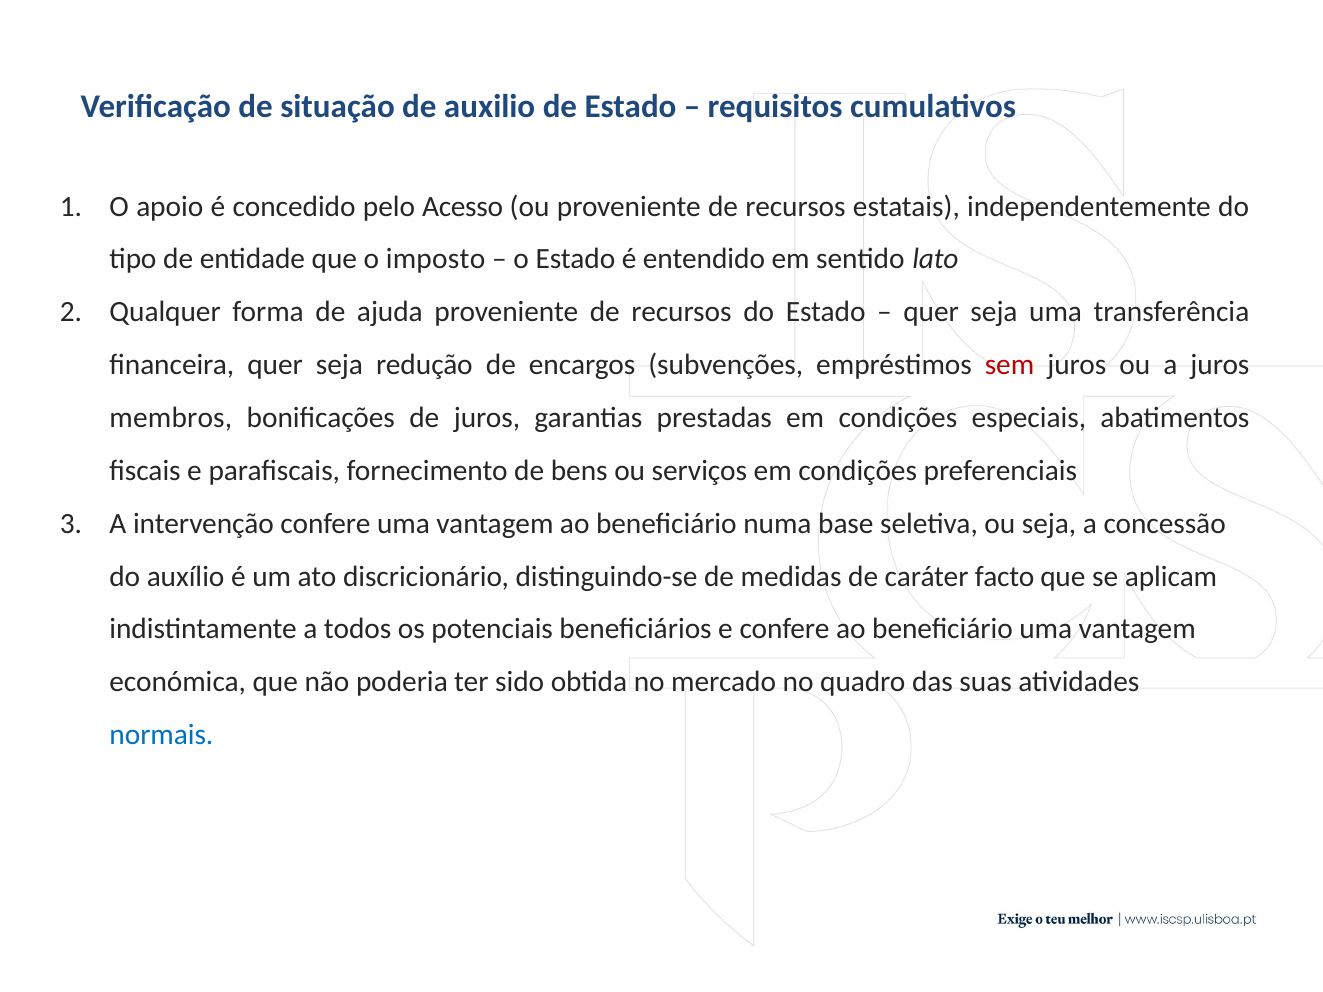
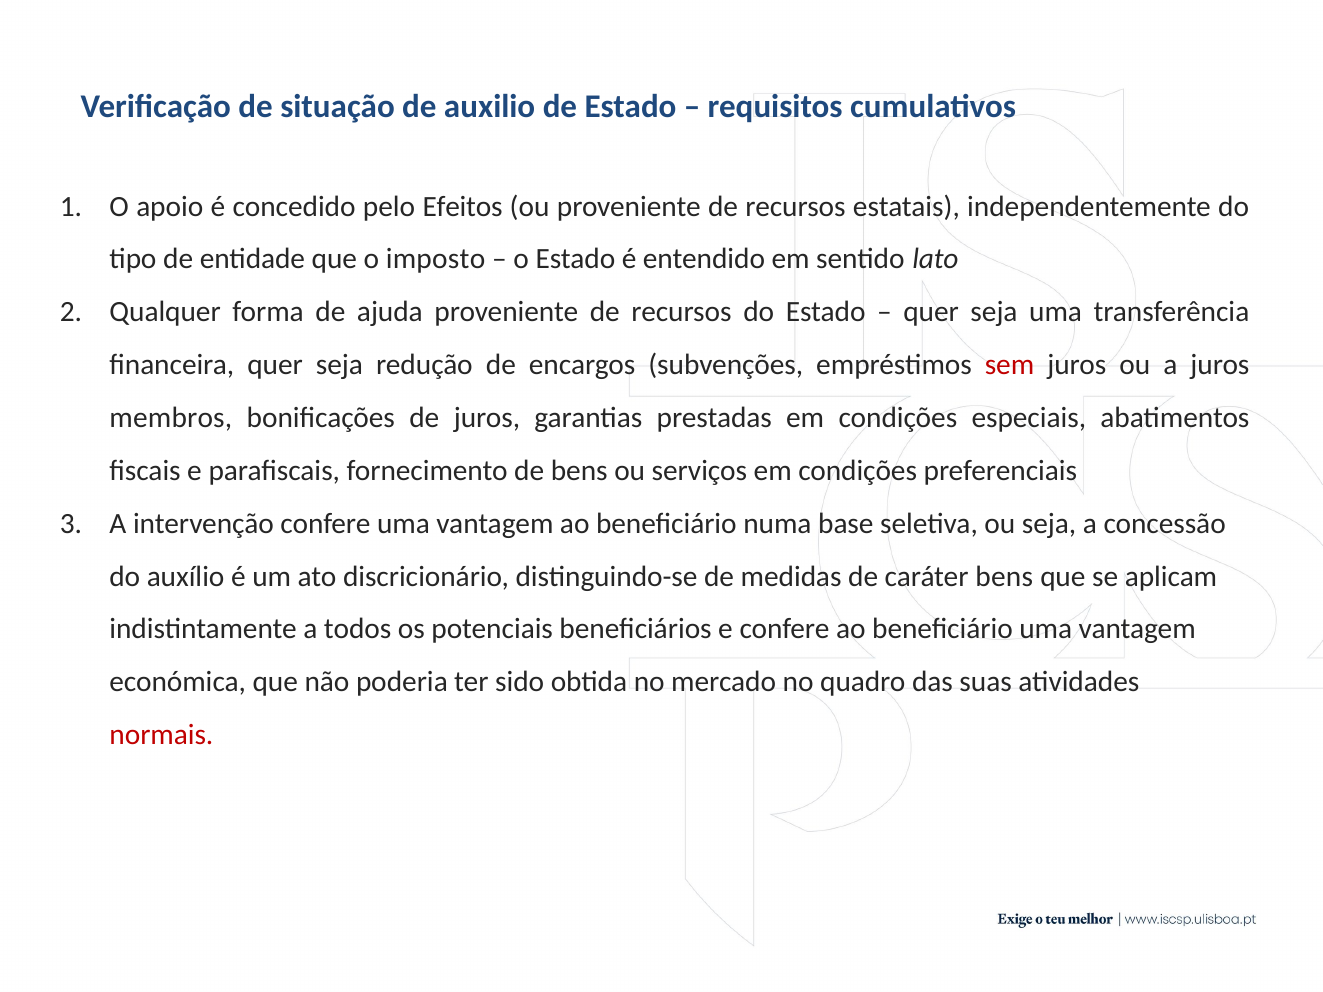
Acesso: Acesso -> Efeitos
caráter facto: facto -> bens
normais colour: blue -> red
